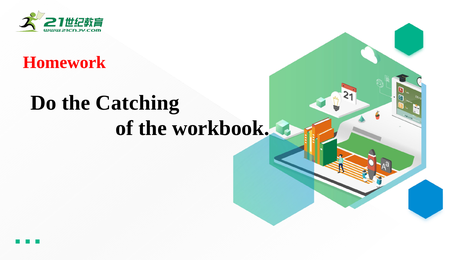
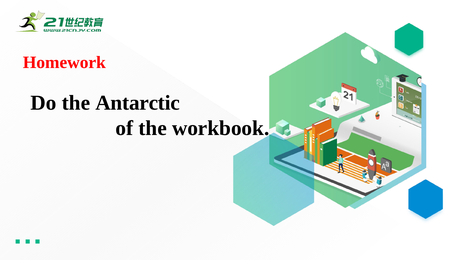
Catching: Catching -> Antarctic
